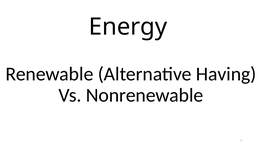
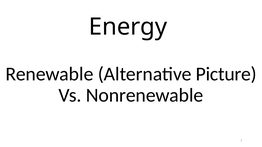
Having: Having -> Picture
